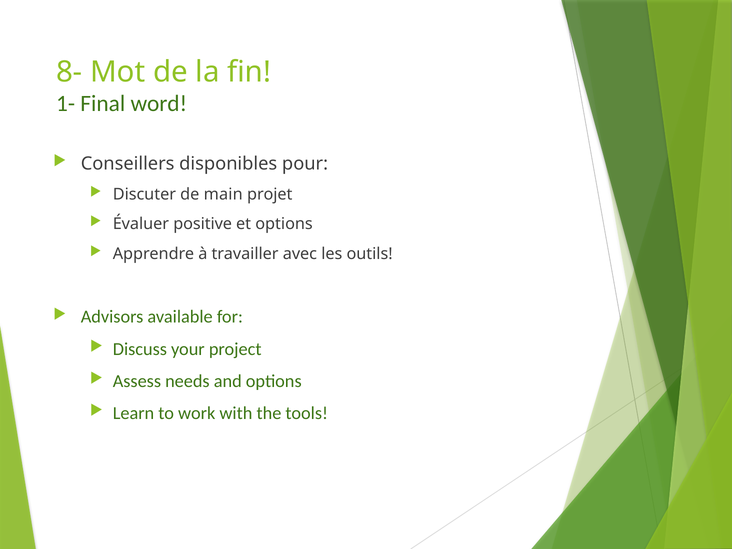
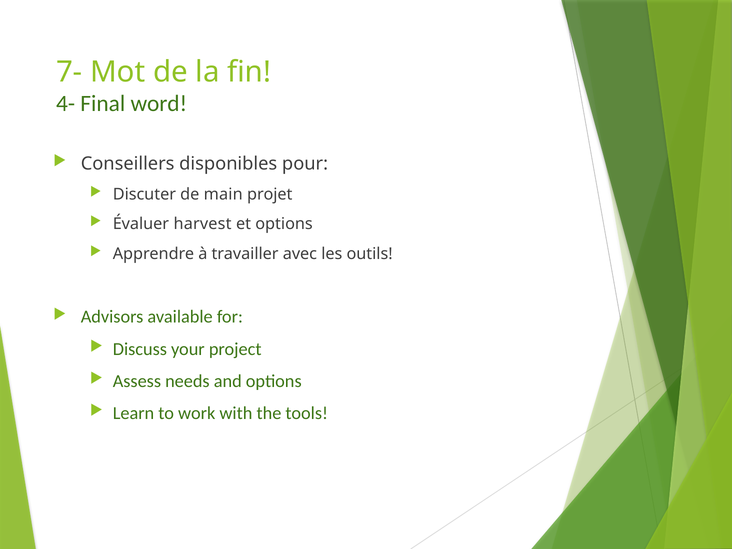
8-: 8- -> 7-
1-: 1- -> 4-
positive: positive -> harvest
